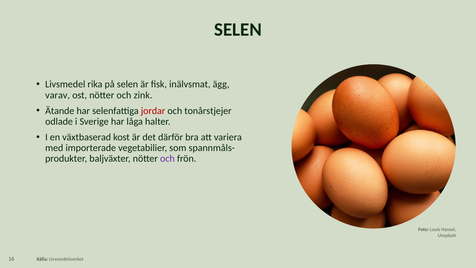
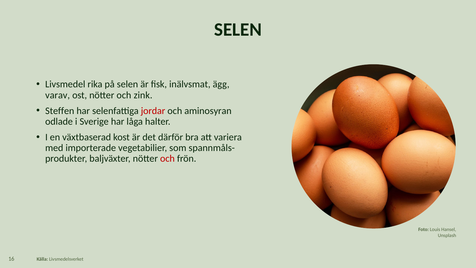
Ätande: Ätande -> Steffen
tonårstjejer: tonårstjejer -> aminosyran
och at (167, 159) colour: purple -> red
